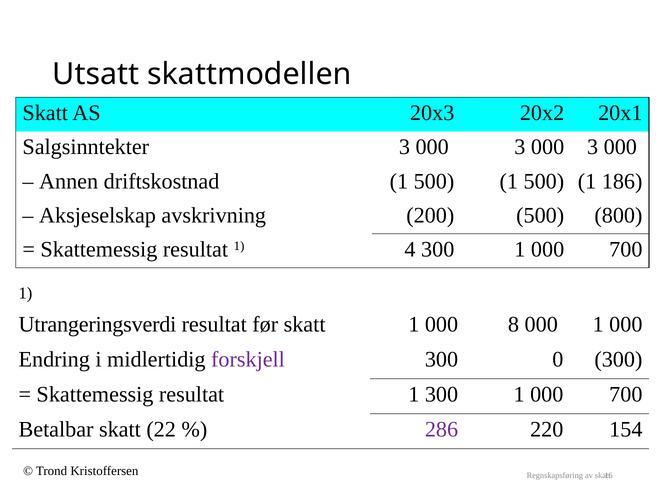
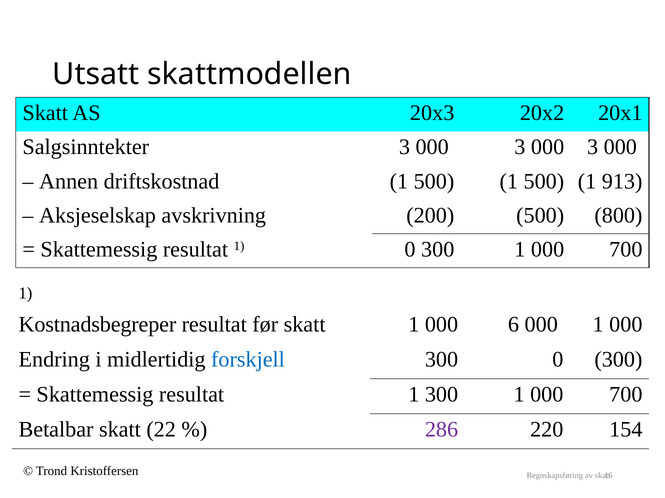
186: 186 -> 913
1 4: 4 -> 0
Utrangeringsverdi: Utrangeringsverdi -> Kostnadsbegreper
8: 8 -> 6
forskjell colour: purple -> blue
